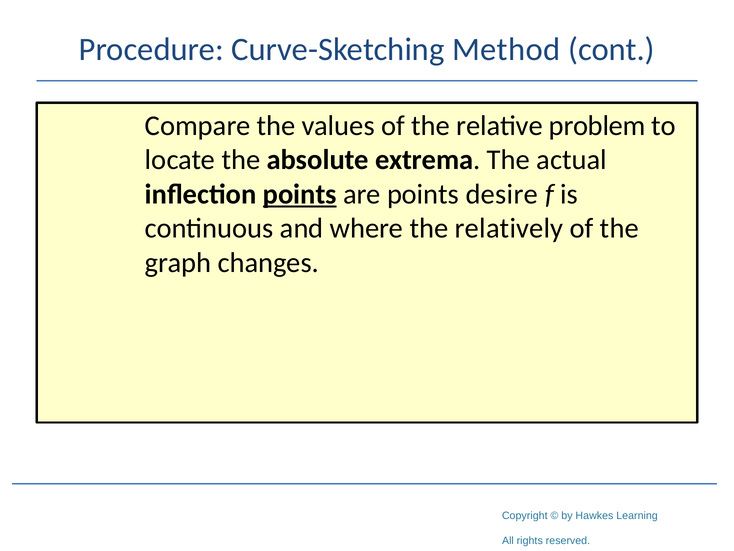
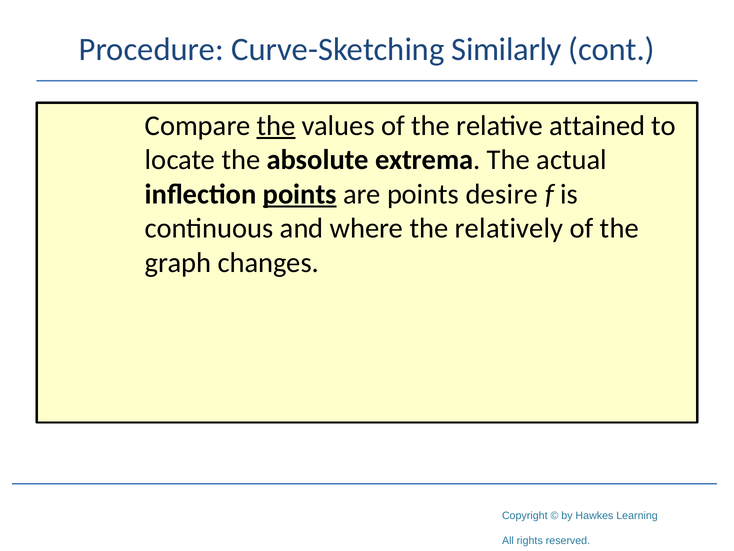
Method: Method -> Similarly
the at (276, 126) underline: none -> present
problem: problem -> attained
